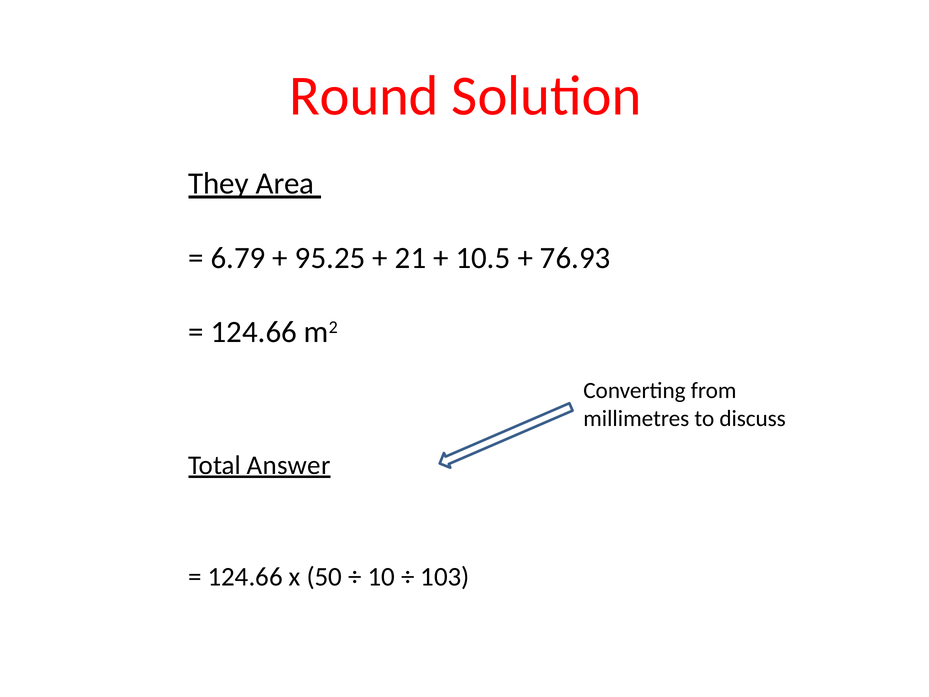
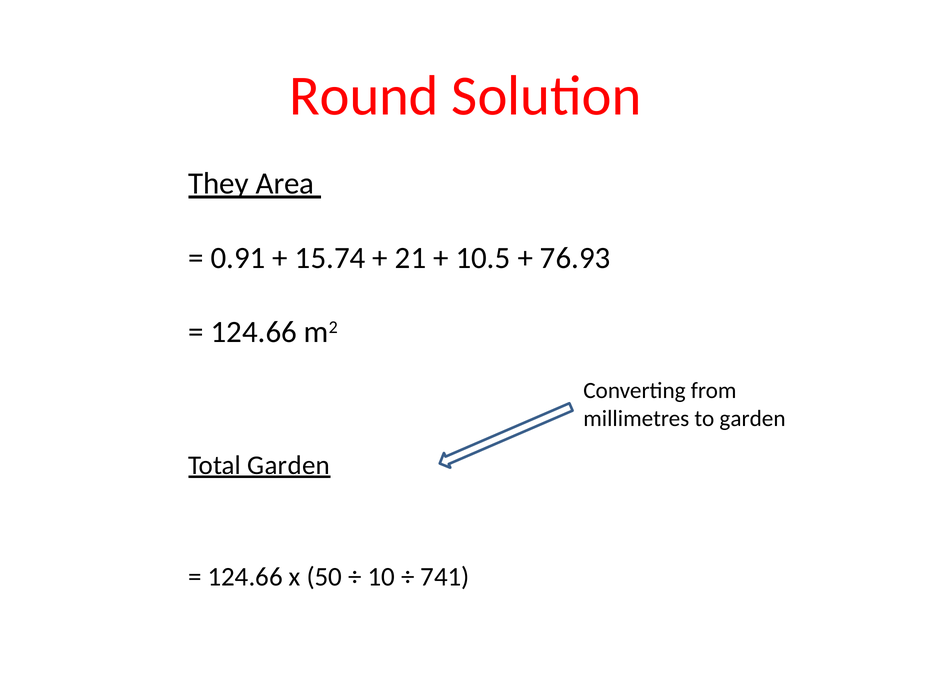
6.79: 6.79 -> 0.91
95.25: 95.25 -> 15.74
to discuss: discuss -> garden
Total Answer: Answer -> Garden
103: 103 -> 741
